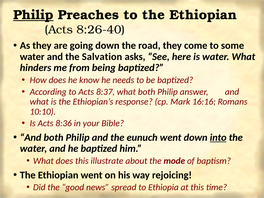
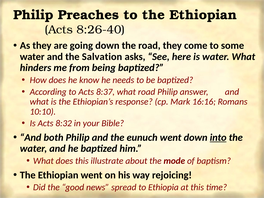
Philip at (33, 15) underline: present -> none
what both: both -> road
8:36: 8:36 -> 8:32
